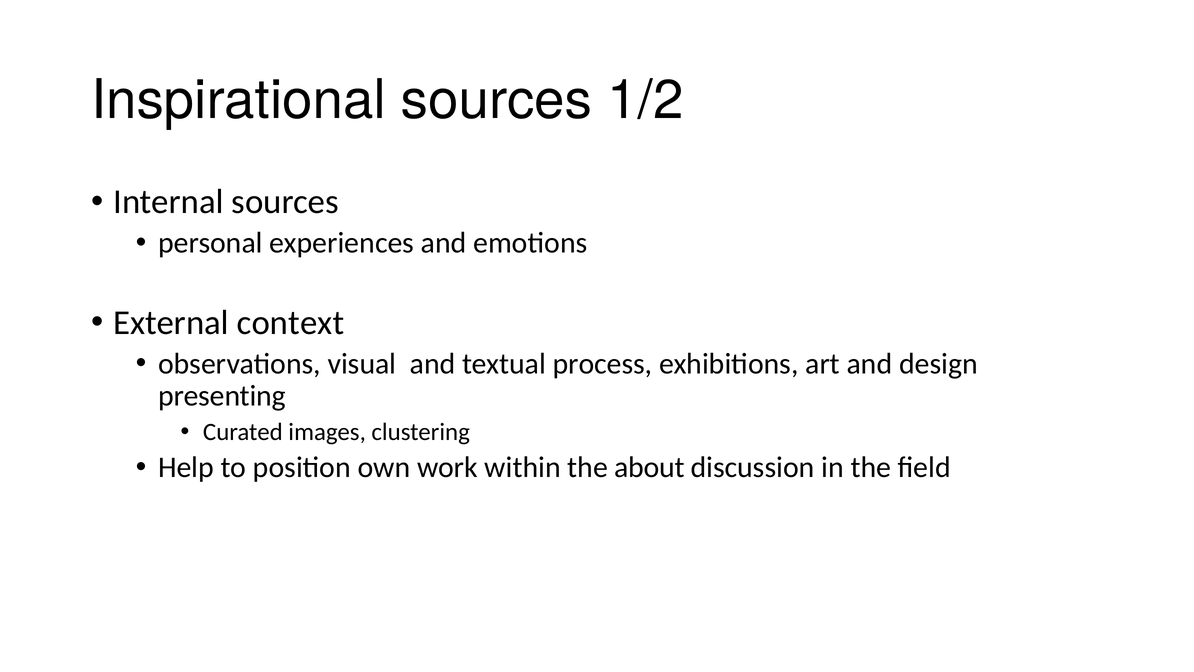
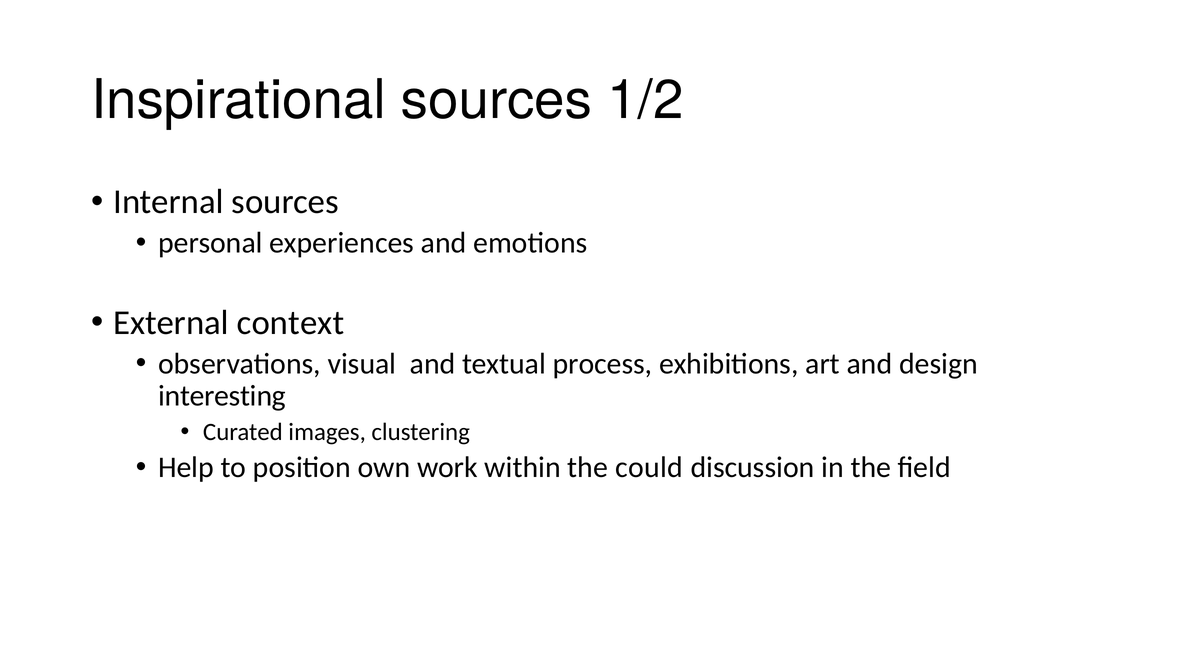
presenting: presenting -> interesting
about: about -> could
